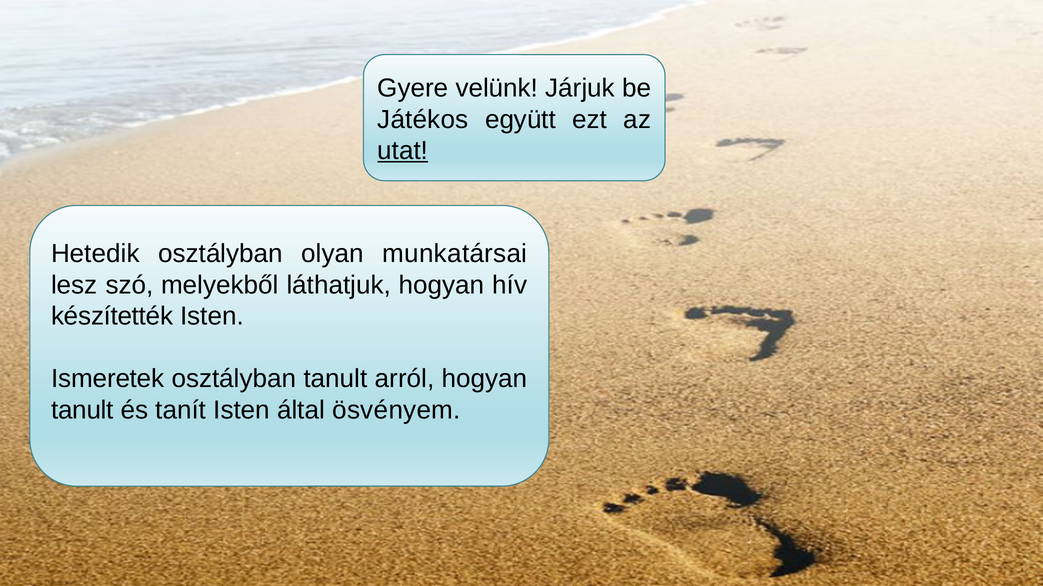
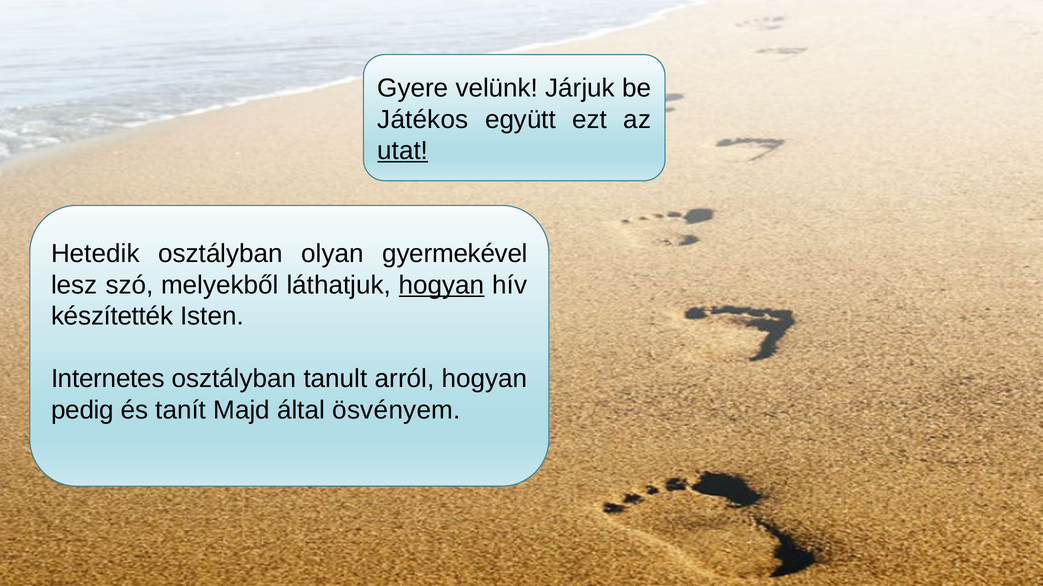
munkatársai: munkatársai -> gyermekével
hogyan at (442, 285) underline: none -> present
Ismeretek: Ismeretek -> Internetes
tanult at (82, 411): tanult -> pedig
tanít Isten: Isten -> Majd
